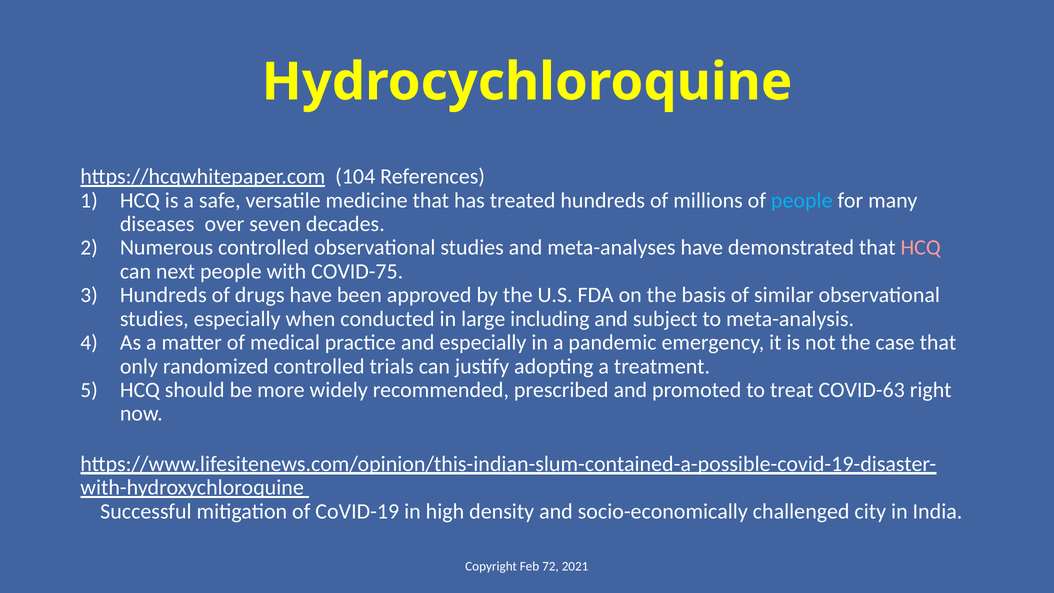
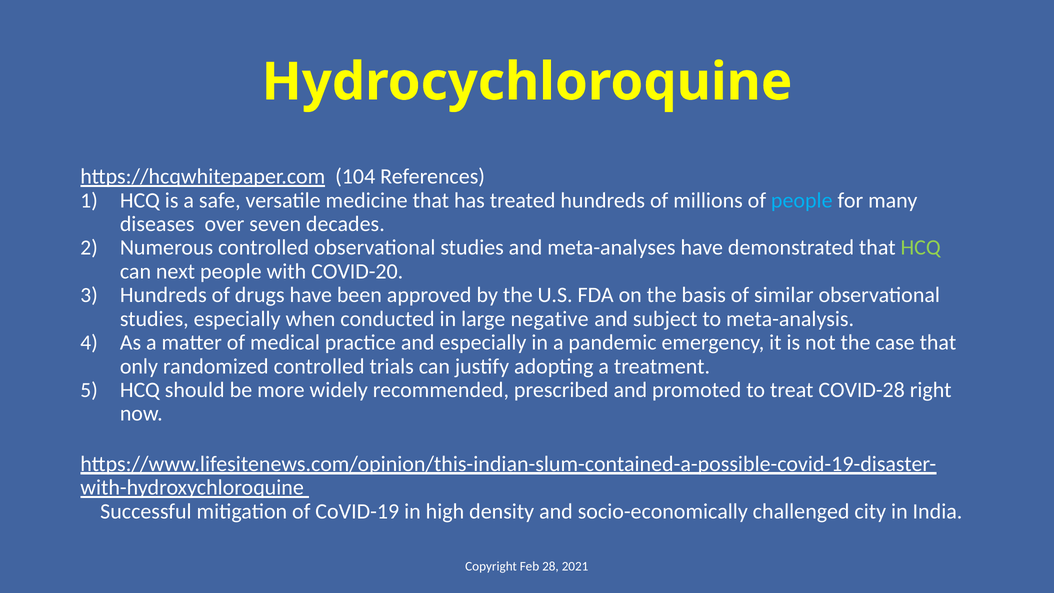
HCQ at (921, 248) colour: pink -> light green
COVID-75: COVID-75 -> COVID-20
including: including -> negative
COVID-63: COVID-63 -> COVID-28
72: 72 -> 28
